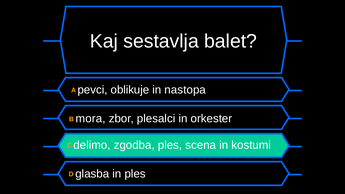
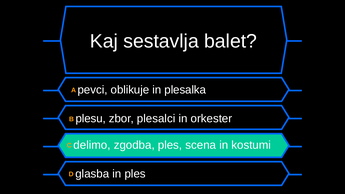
nastopa: nastopa -> plesalka
mora: mora -> plesu
